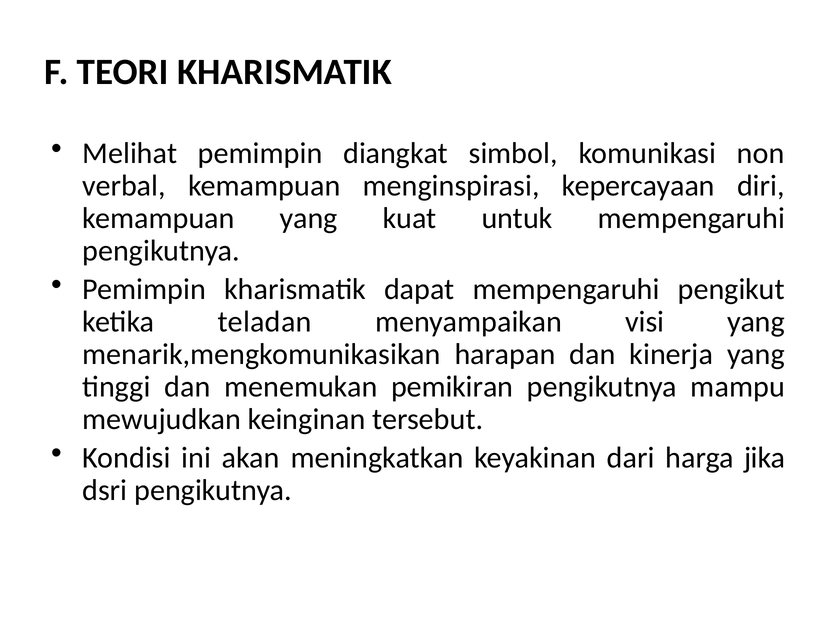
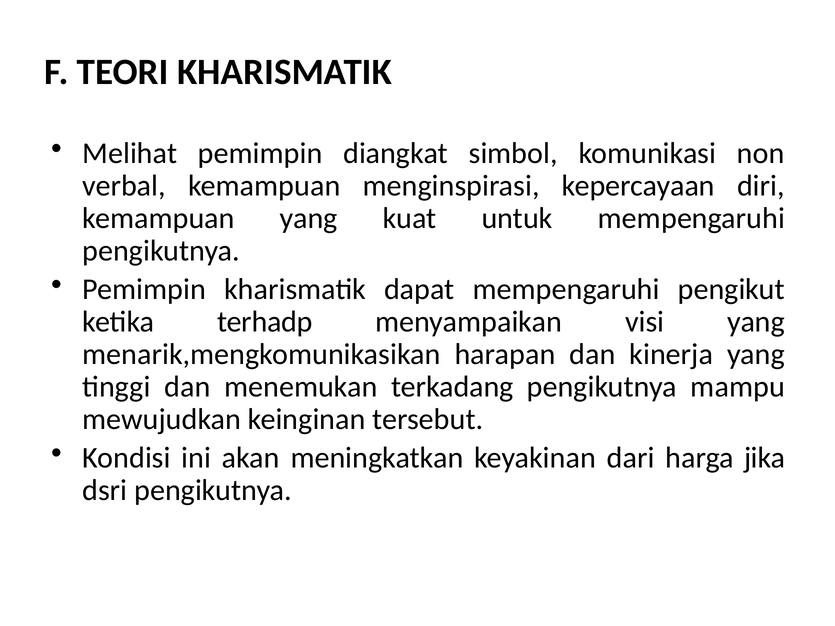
teladan: teladan -> terhadp
pemikiran: pemikiran -> terkadang
